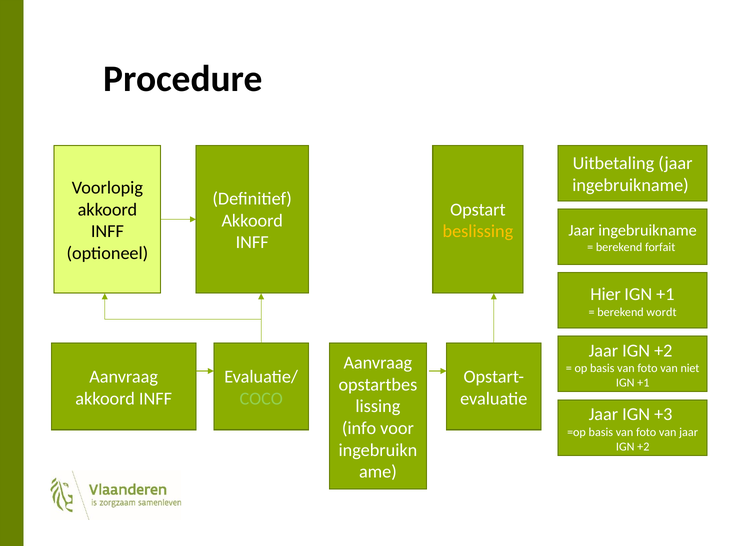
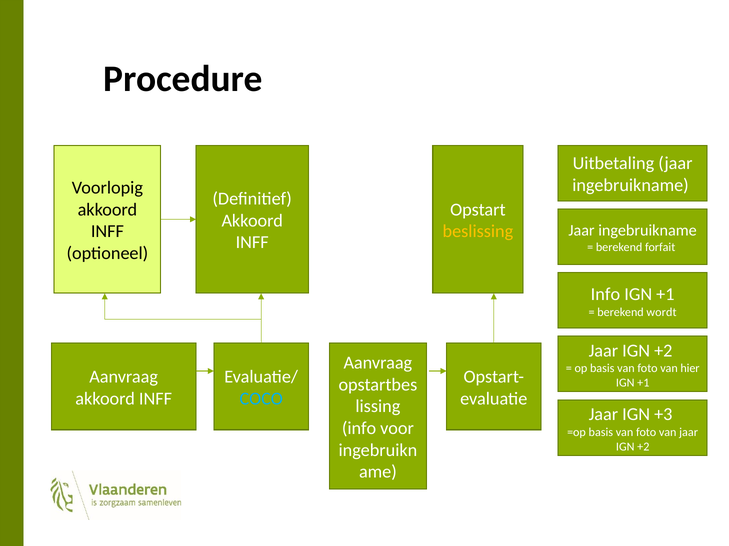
Hier at (606, 295): Hier -> Info
niet: niet -> hier
COCO colour: light green -> light blue
